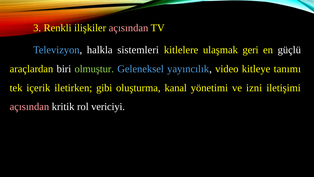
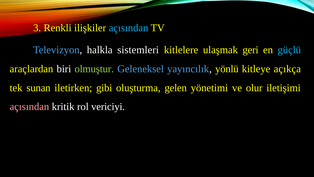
açısından at (128, 28) colour: pink -> light blue
güçlü colour: white -> light blue
video: video -> yönlü
tanımı: tanımı -> açıkça
içerik: içerik -> sunan
kanal: kanal -> gelen
izni: izni -> olur
